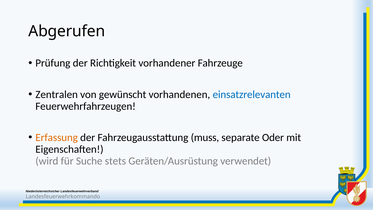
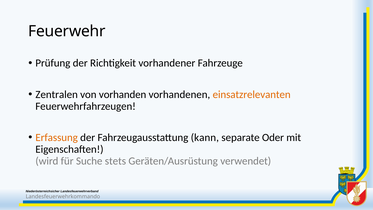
Abgerufen: Abgerufen -> Feuerwehr
gewünscht: gewünscht -> vorhanden
einsatzrelevanten colour: blue -> orange
muss: muss -> kann
